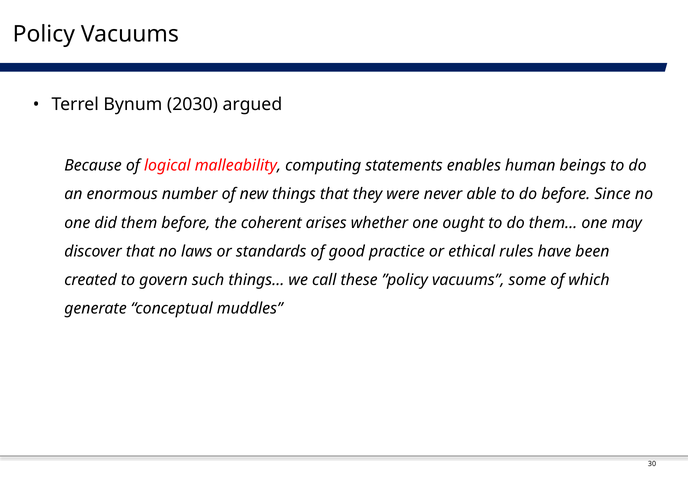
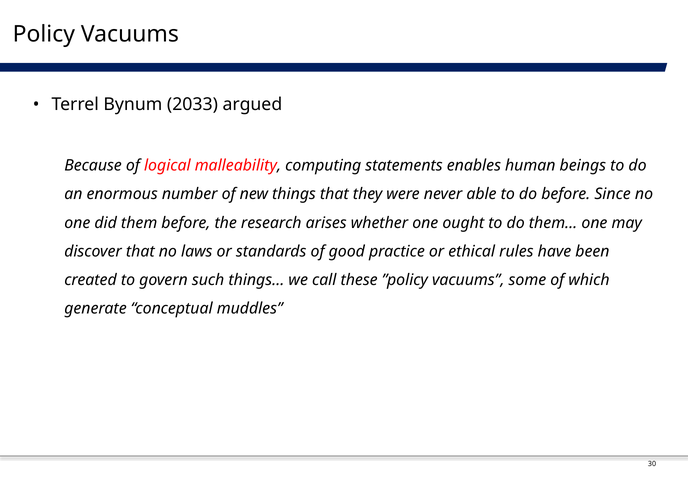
2030: 2030 -> 2033
coherent: coherent -> research
